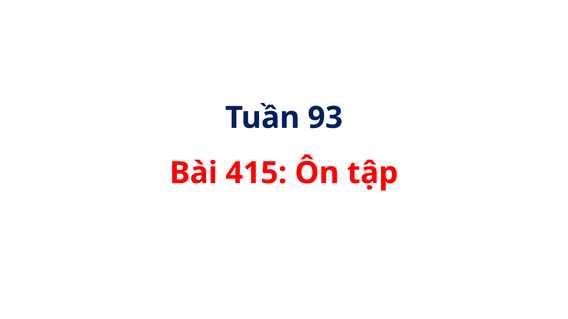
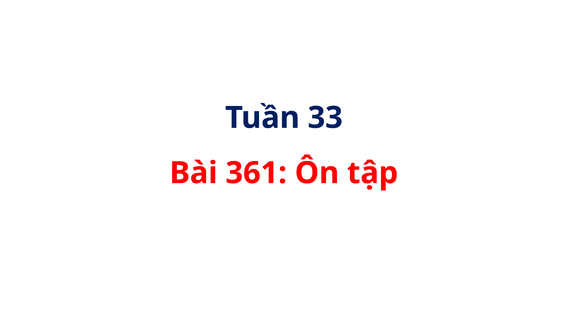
93: 93 -> 33
415: 415 -> 361
